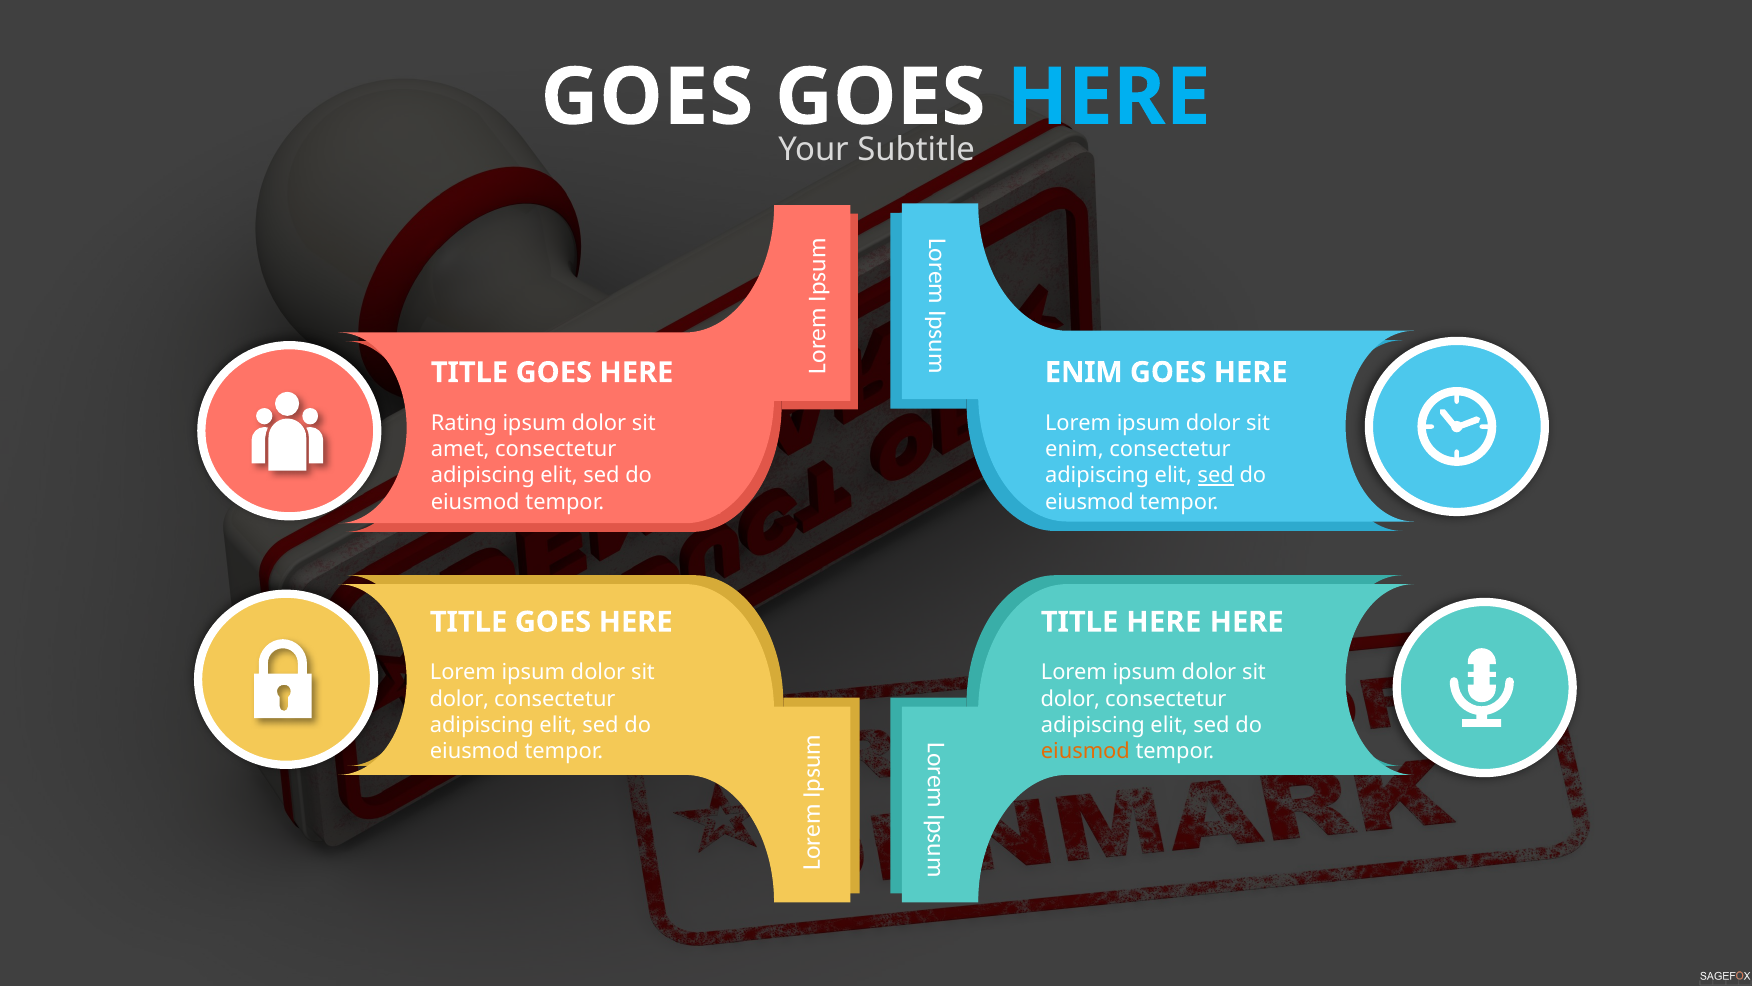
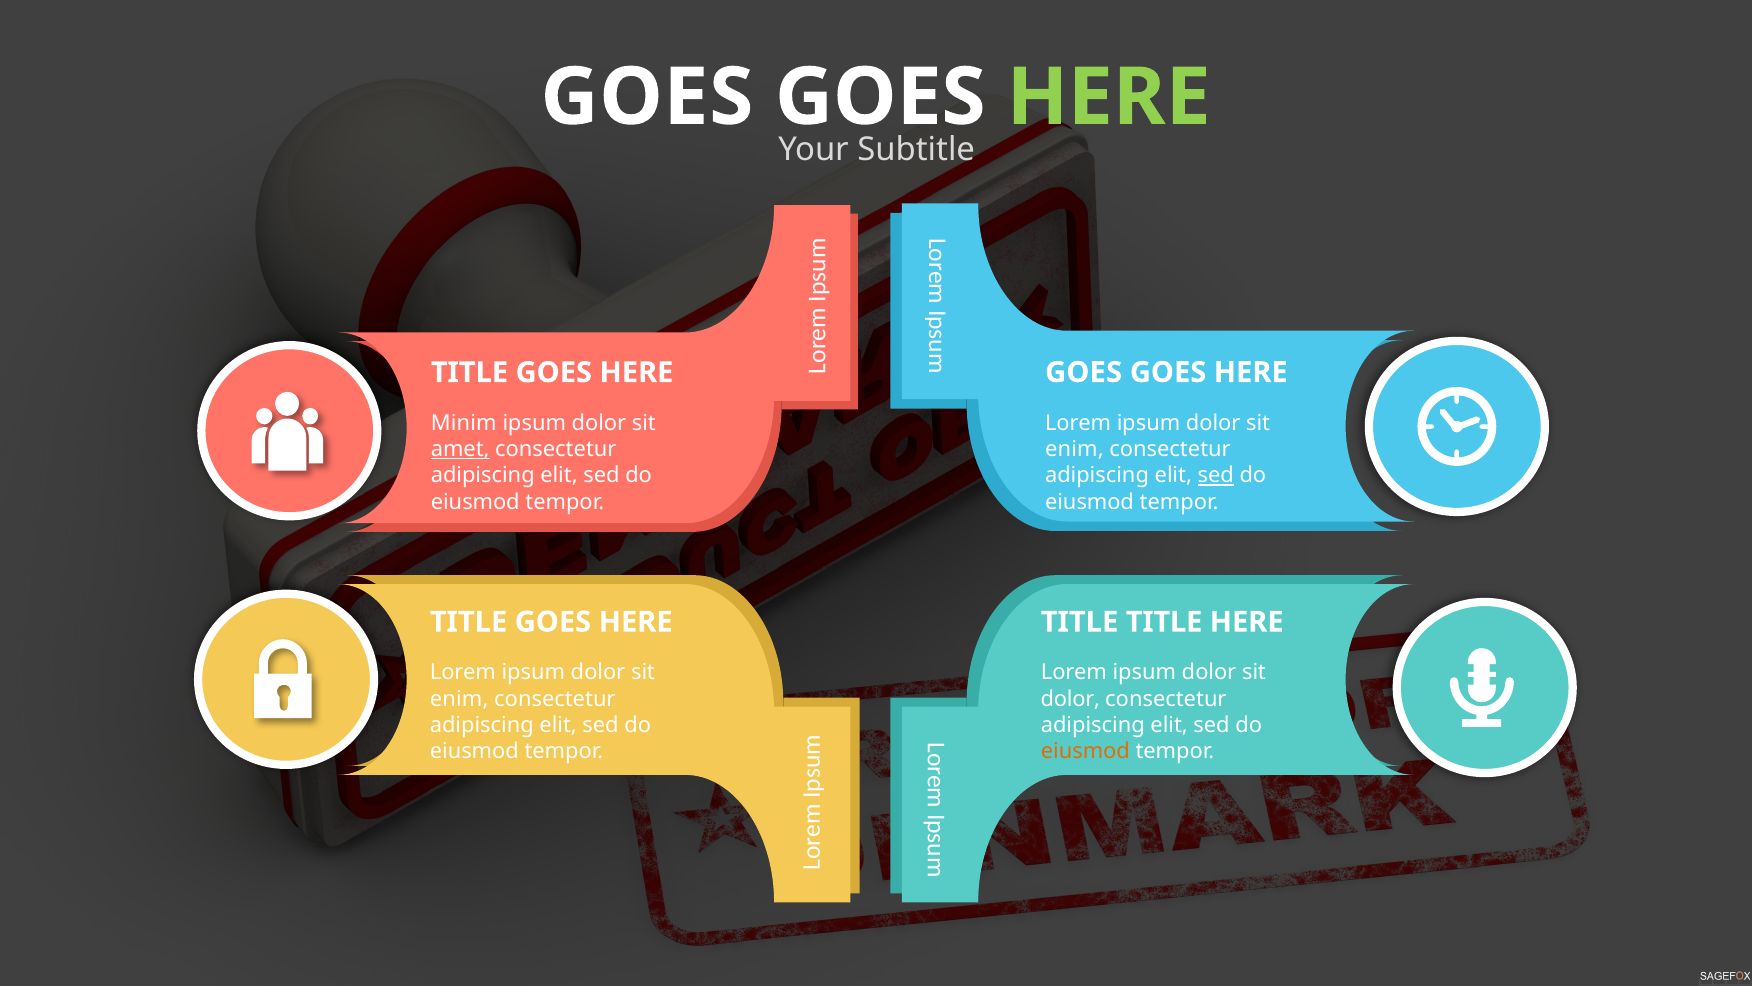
HERE at (1109, 97) colour: light blue -> light green
ENIM at (1084, 372): ENIM -> GOES
Rating: Rating -> Minim
amet underline: none -> present
TITLE HERE: HERE -> TITLE
dolor at (459, 698): dolor -> enim
